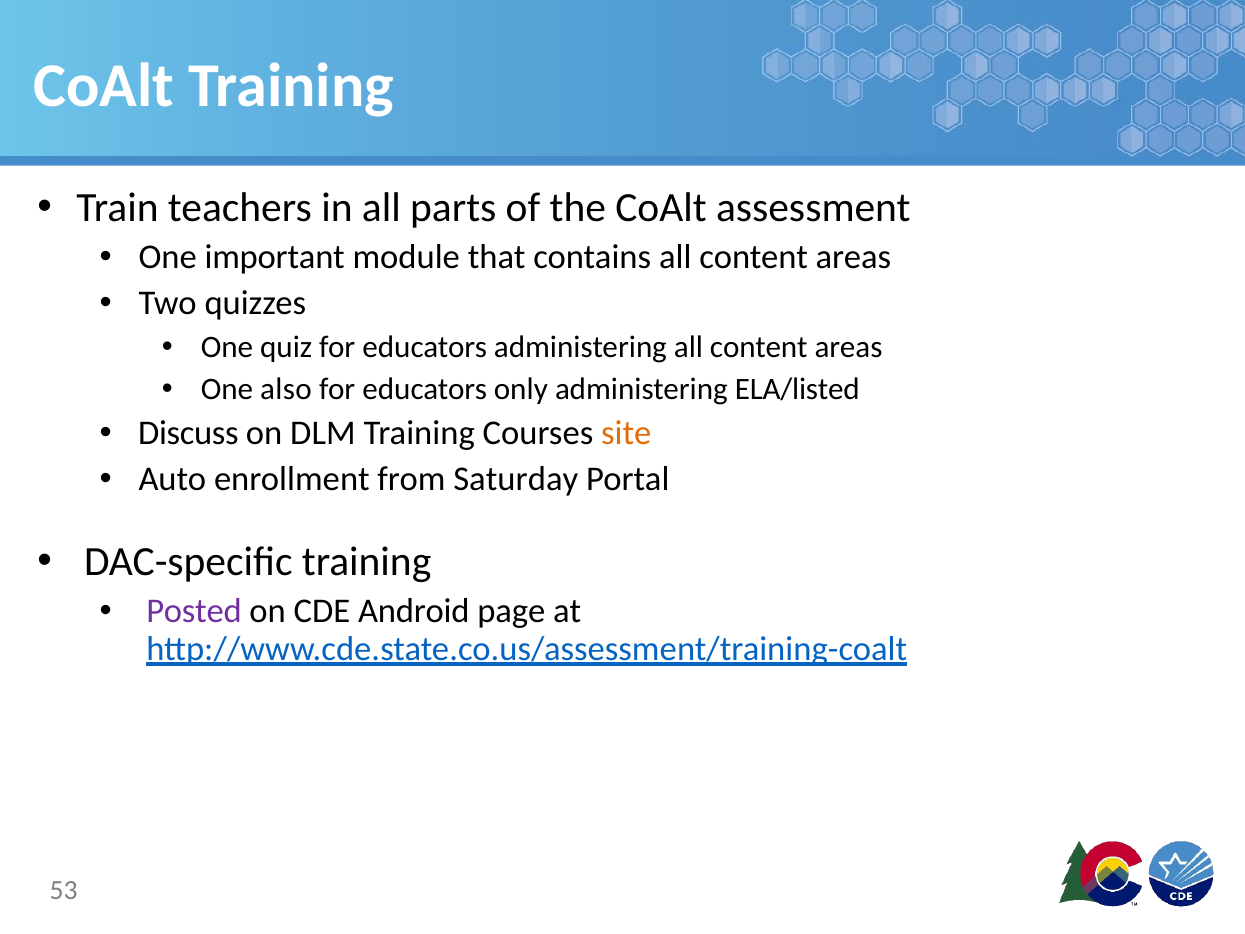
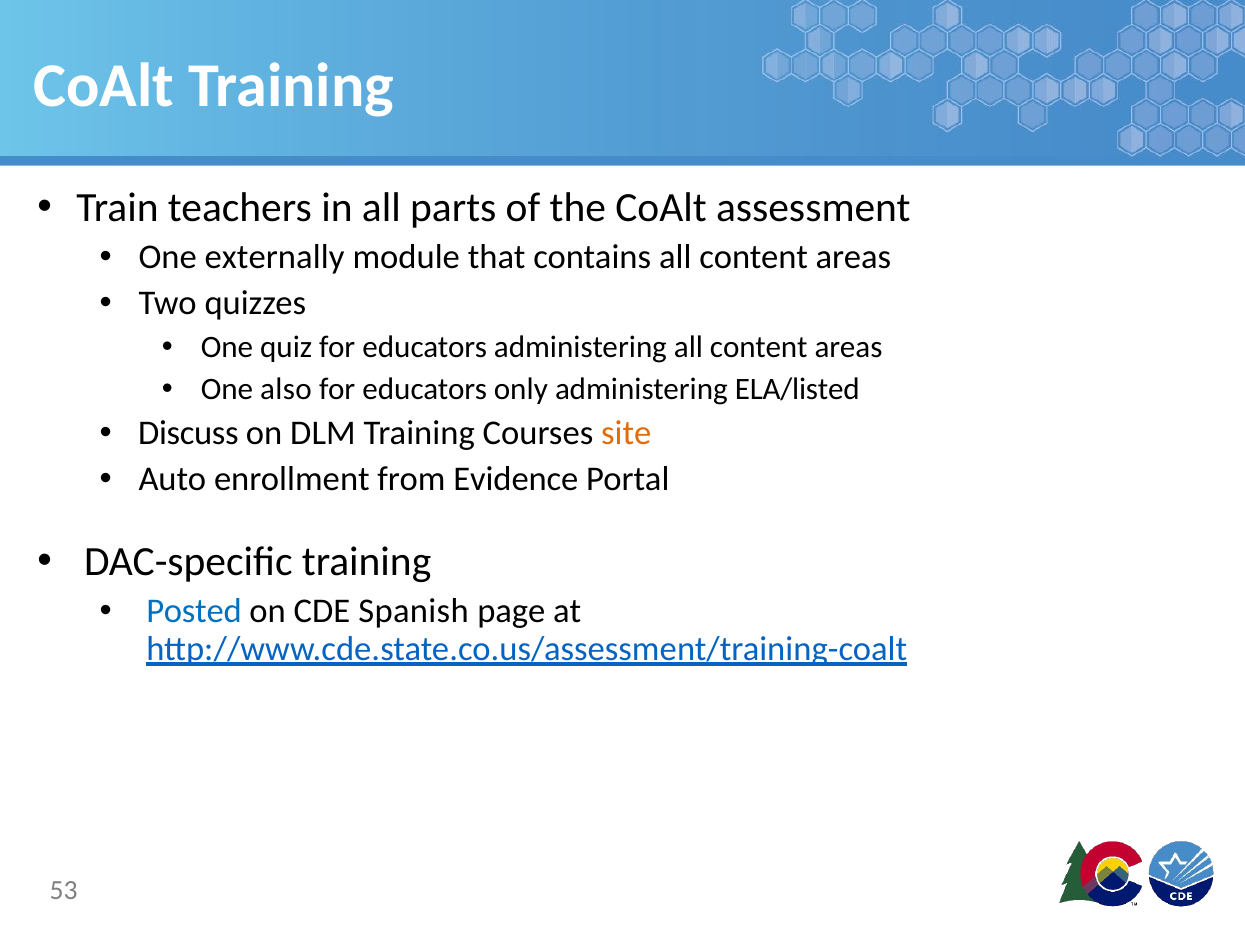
important: important -> externally
Saturday: Saturday -> Evidence
Posted colour: purple -> blue
Android: Android -> Spanish
